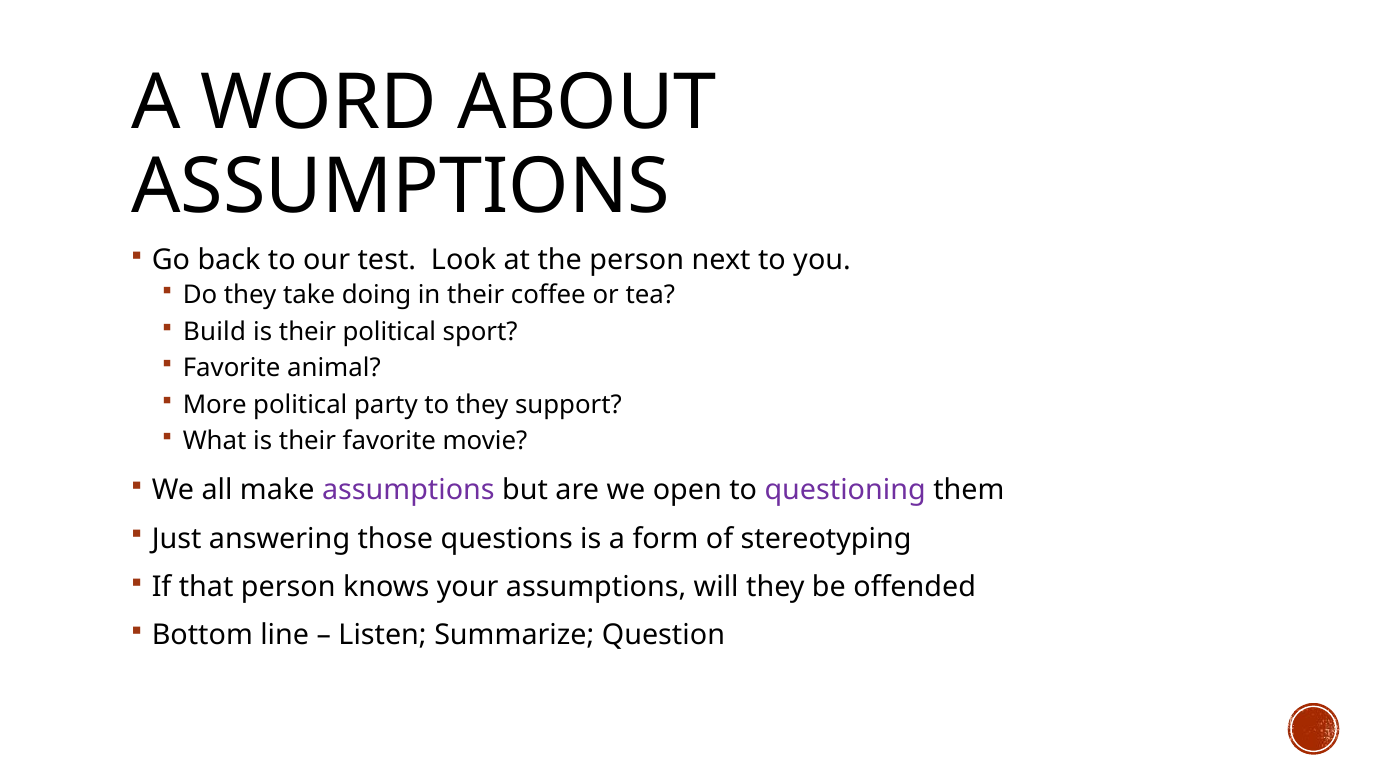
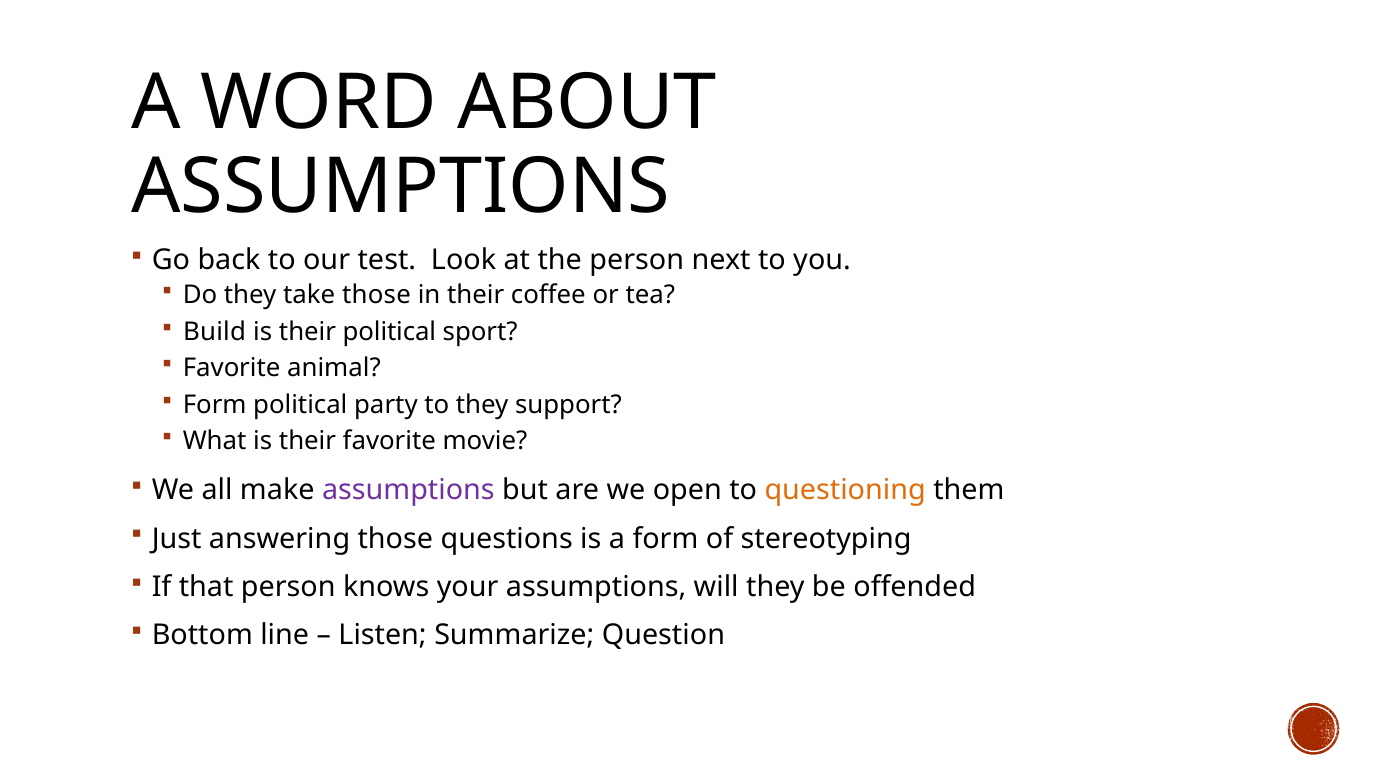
take doing: doing -> those
More at (215, 405): More -> Form
questioning colour: purple -> orange
